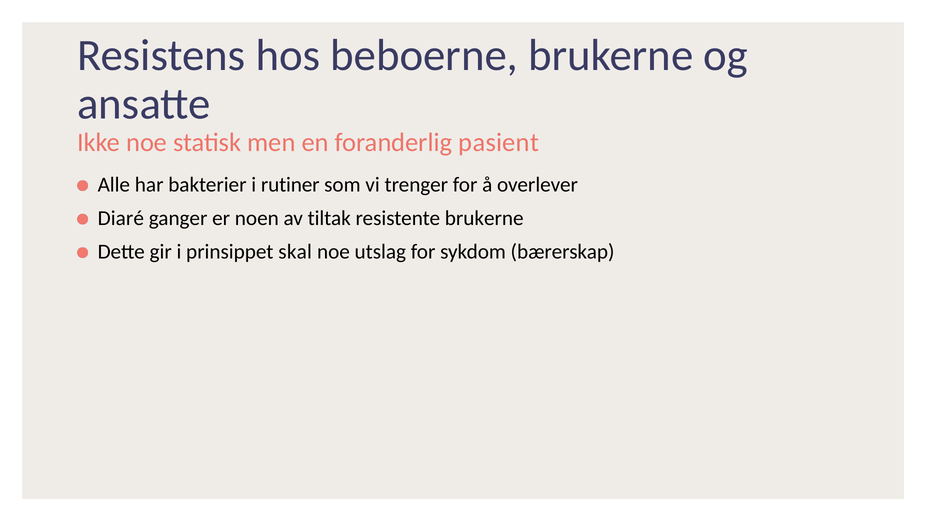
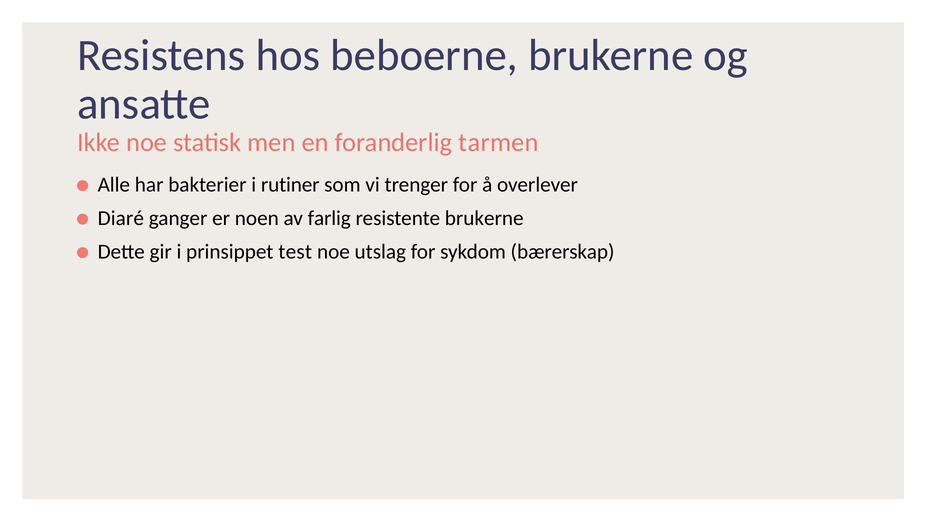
pasient: pasient -> tarmen
tiltak: tiltak -> farlig
skal: skal -> test
